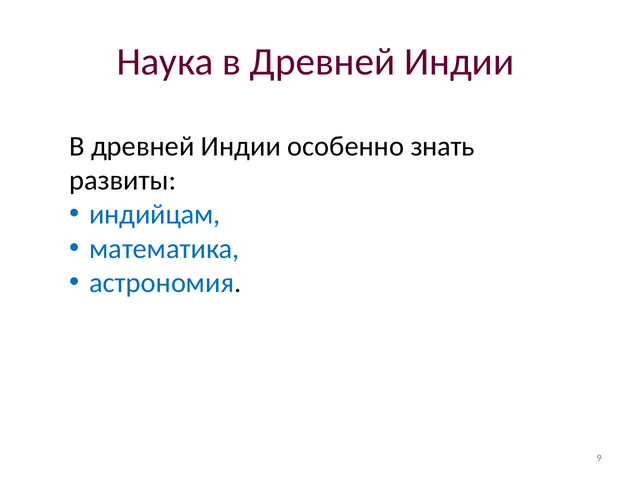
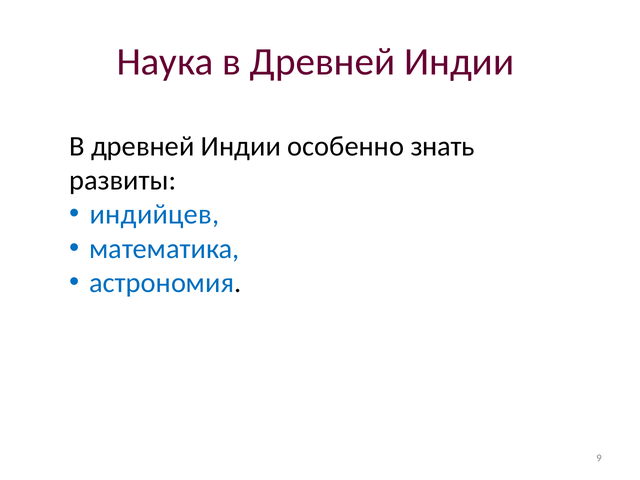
индийцам: индийцам -> индийцев
